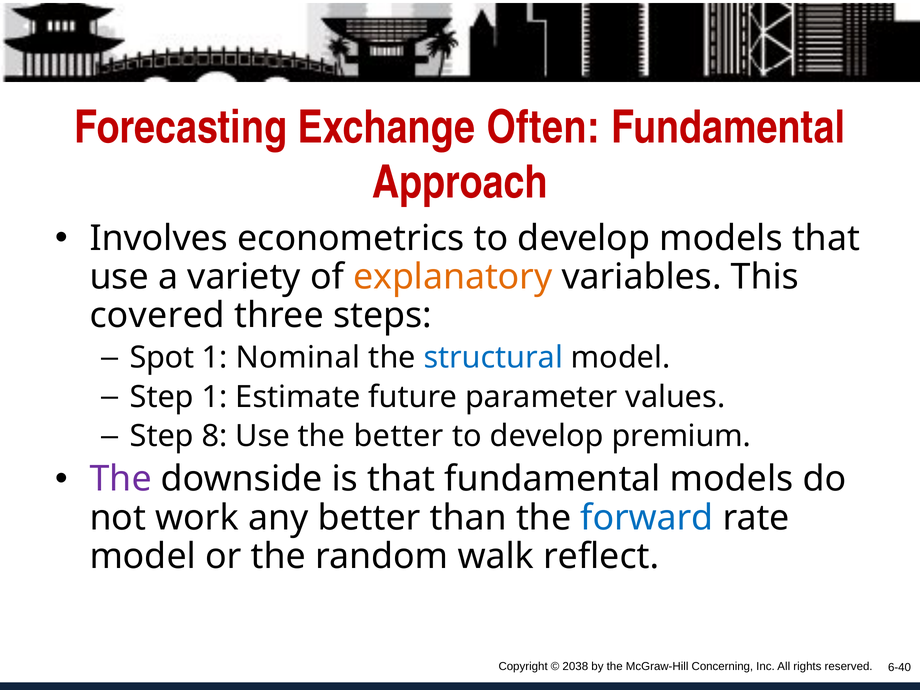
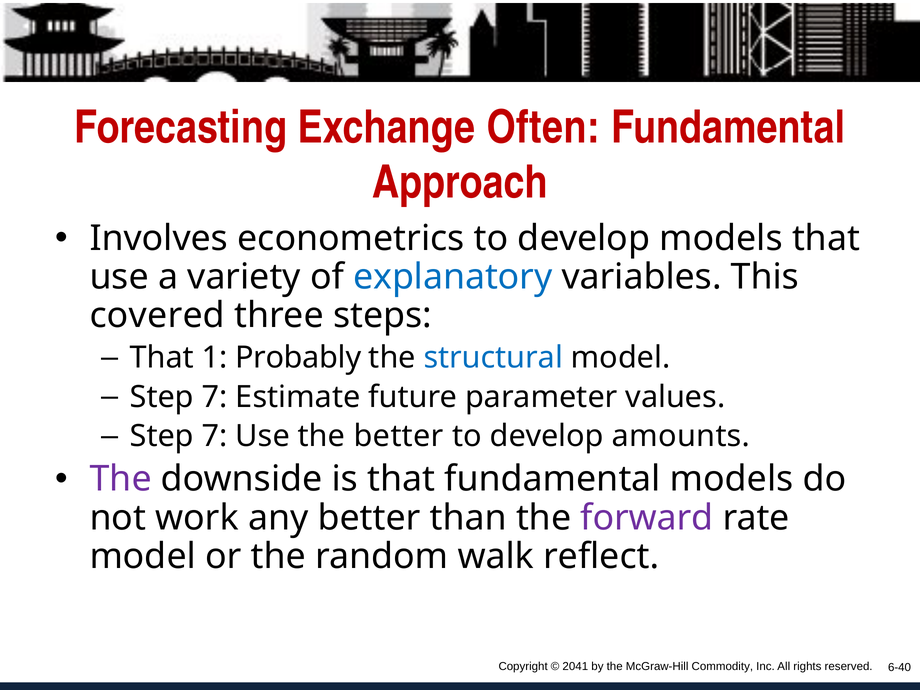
explanatory colour: orange -> blue
Spot at (162, 358): Spot -> That
Nominal: Nominal -> Probably
1 at (215, 397): 1 -> 7
8 at (215, 436): 8 -> 7
premium: premium -> amounts
forward colour: blue -> purple
2038: 2038 -> 2041
Concerning: Concerning -> Commodity
